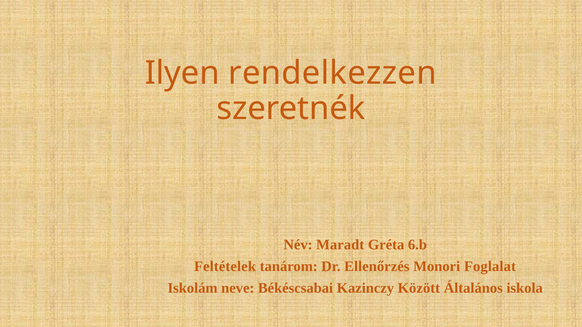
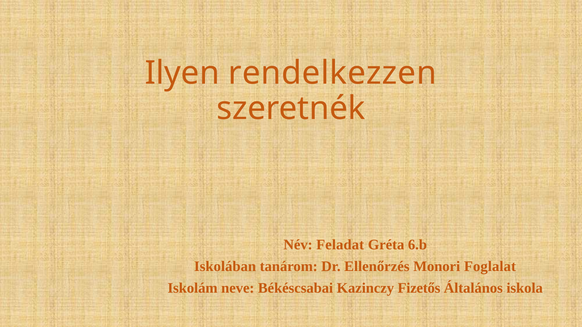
Maradt: Maradt -> Feladat
Feltételek: Feltételek -> Iskolában
Között: Között -> Fizetős
